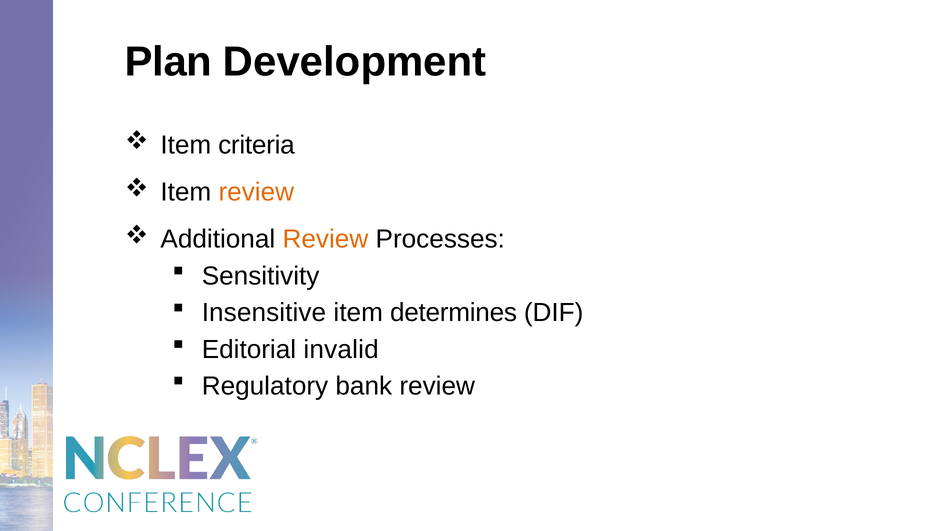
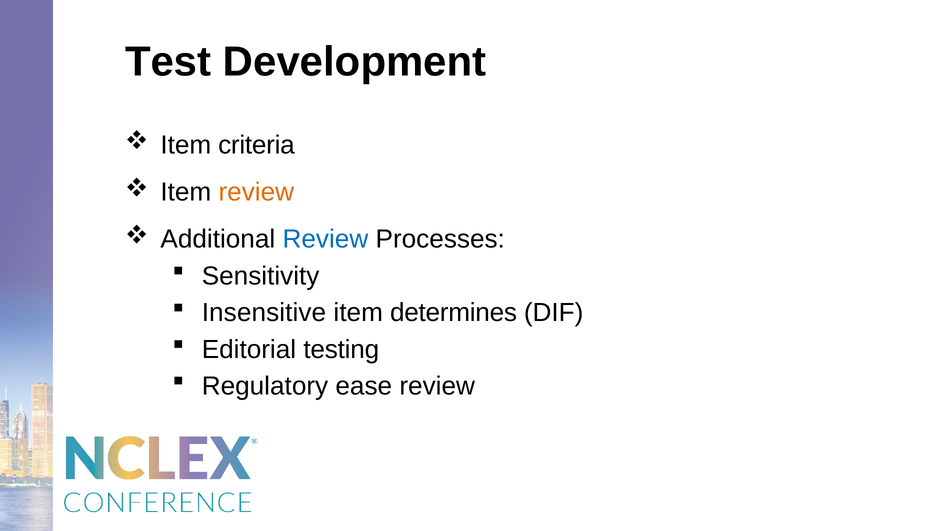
Plan: Plan -> Test
Review at (325, 239) colour: orange -> blue
invalid: invalid -> testing
bank: bank -> ease
